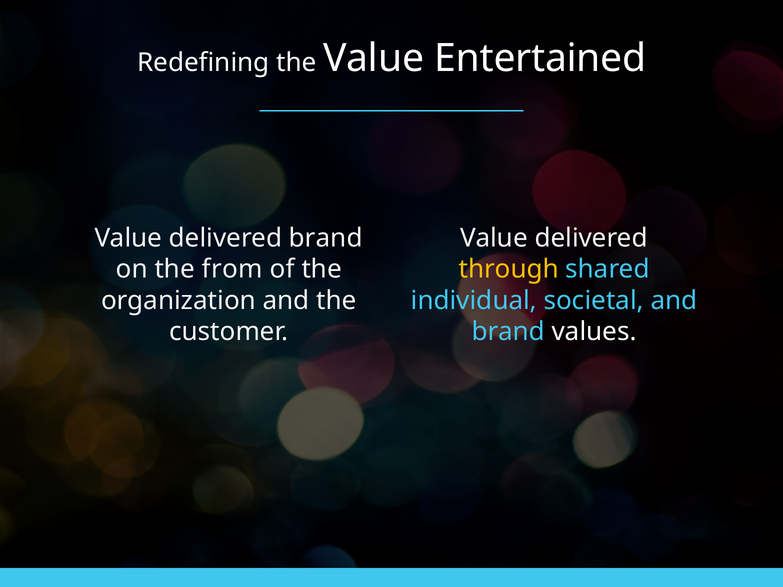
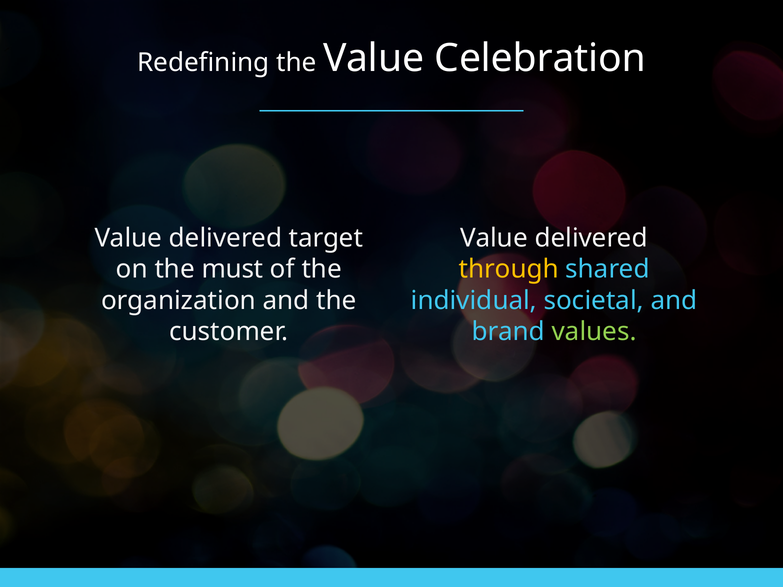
Entertained: Entertained -> Celebration
delivered brand: brand -> target
from: from -> must
values colour: white -> light green
